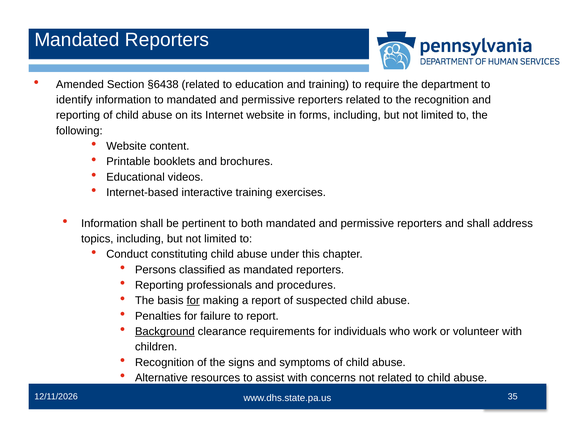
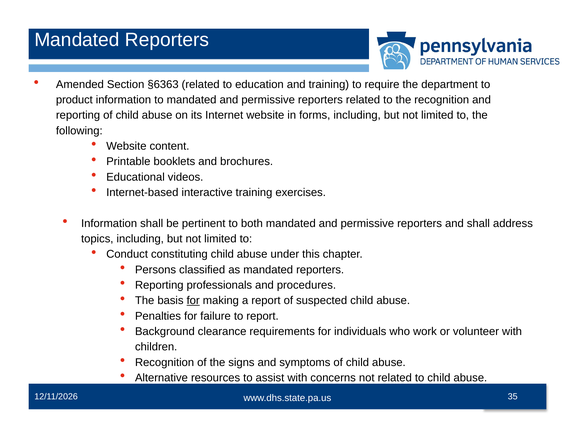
§6438: §6438 -> §6363
identify: identify -> product
Background underline: present -> none
